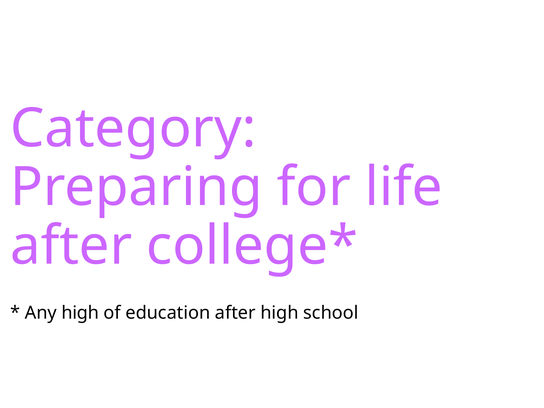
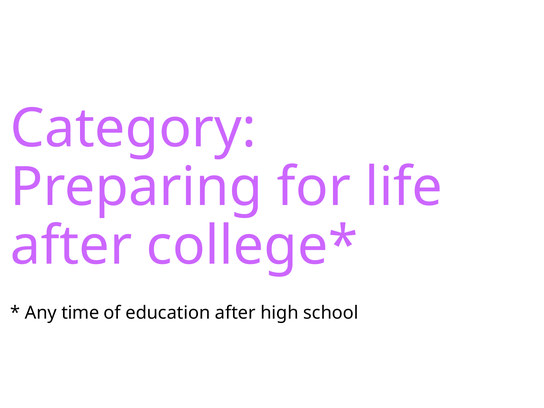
Any high: high -> time
